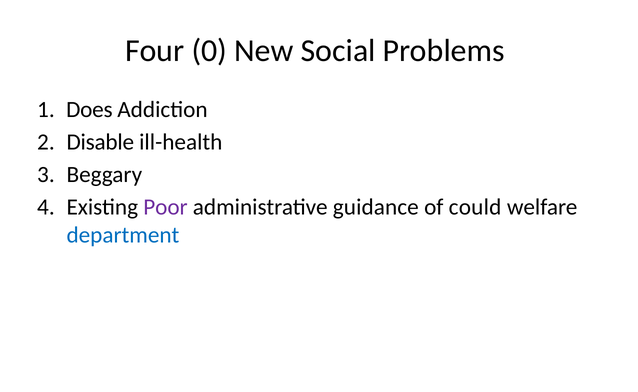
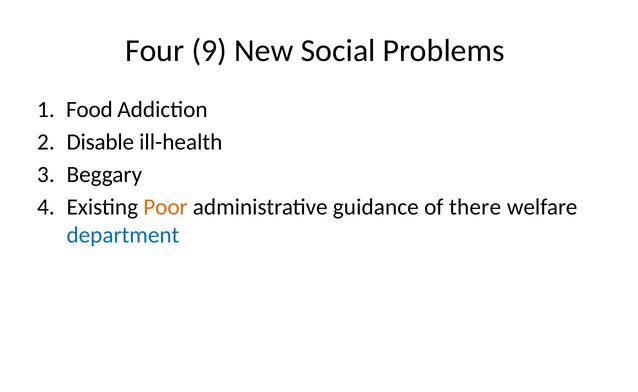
0: 0 -> 9
Does: Does -> Food
Poor colour: purple -> orange
could: could -> there
